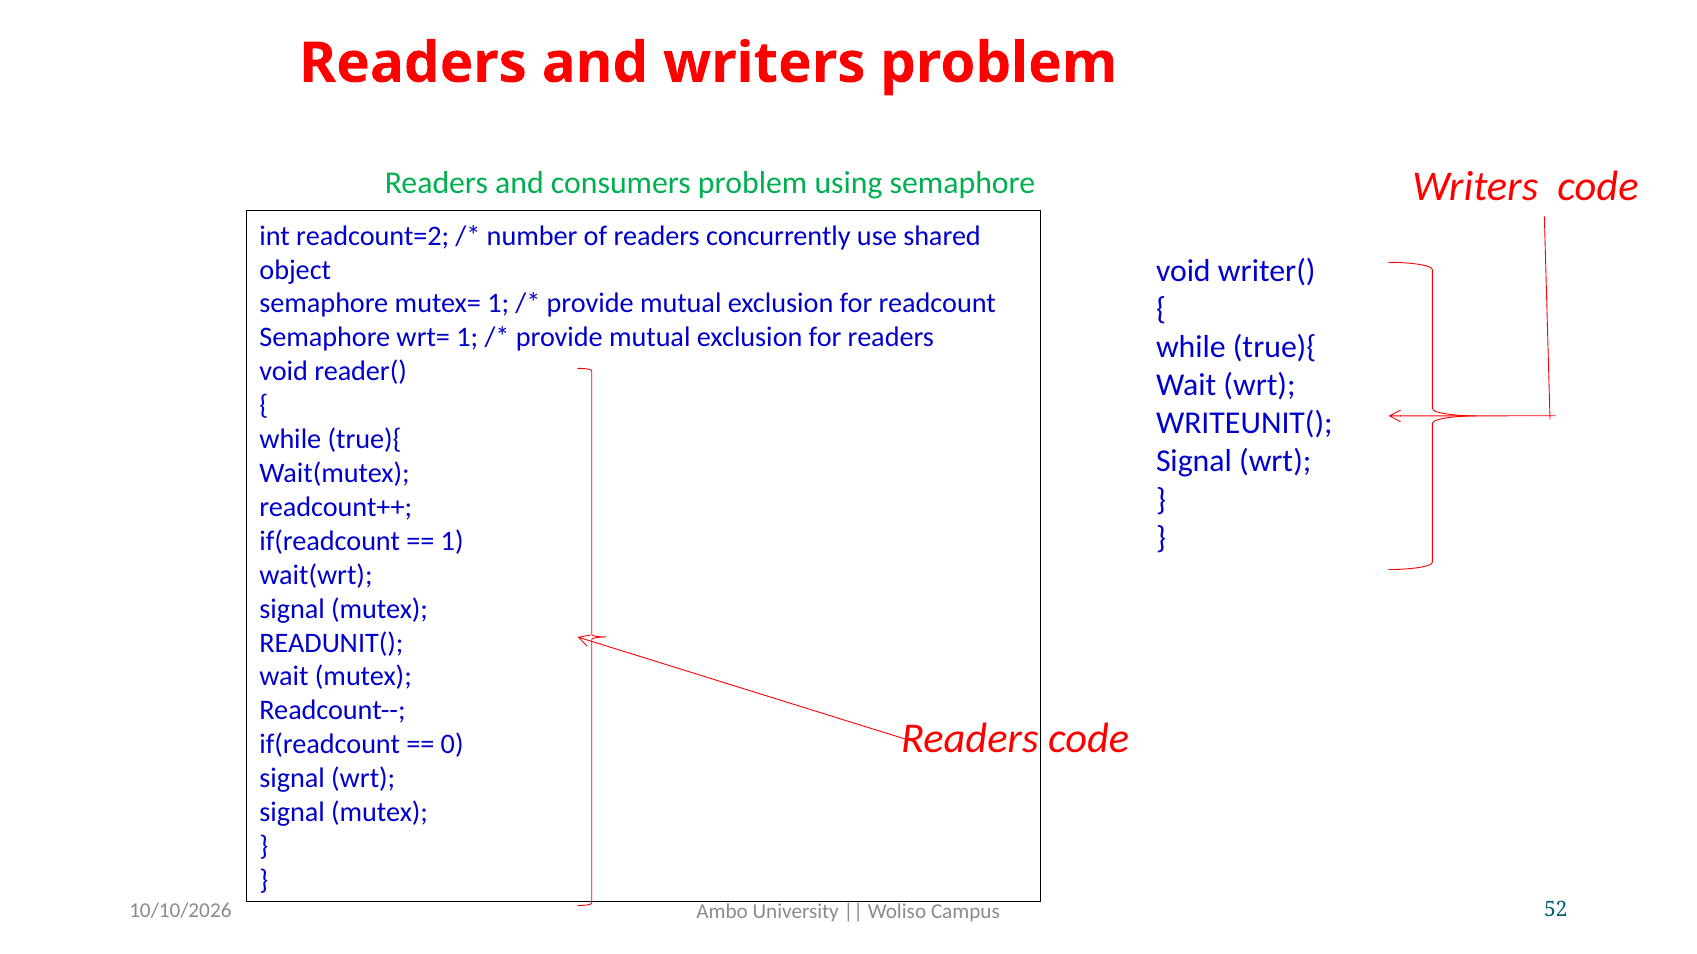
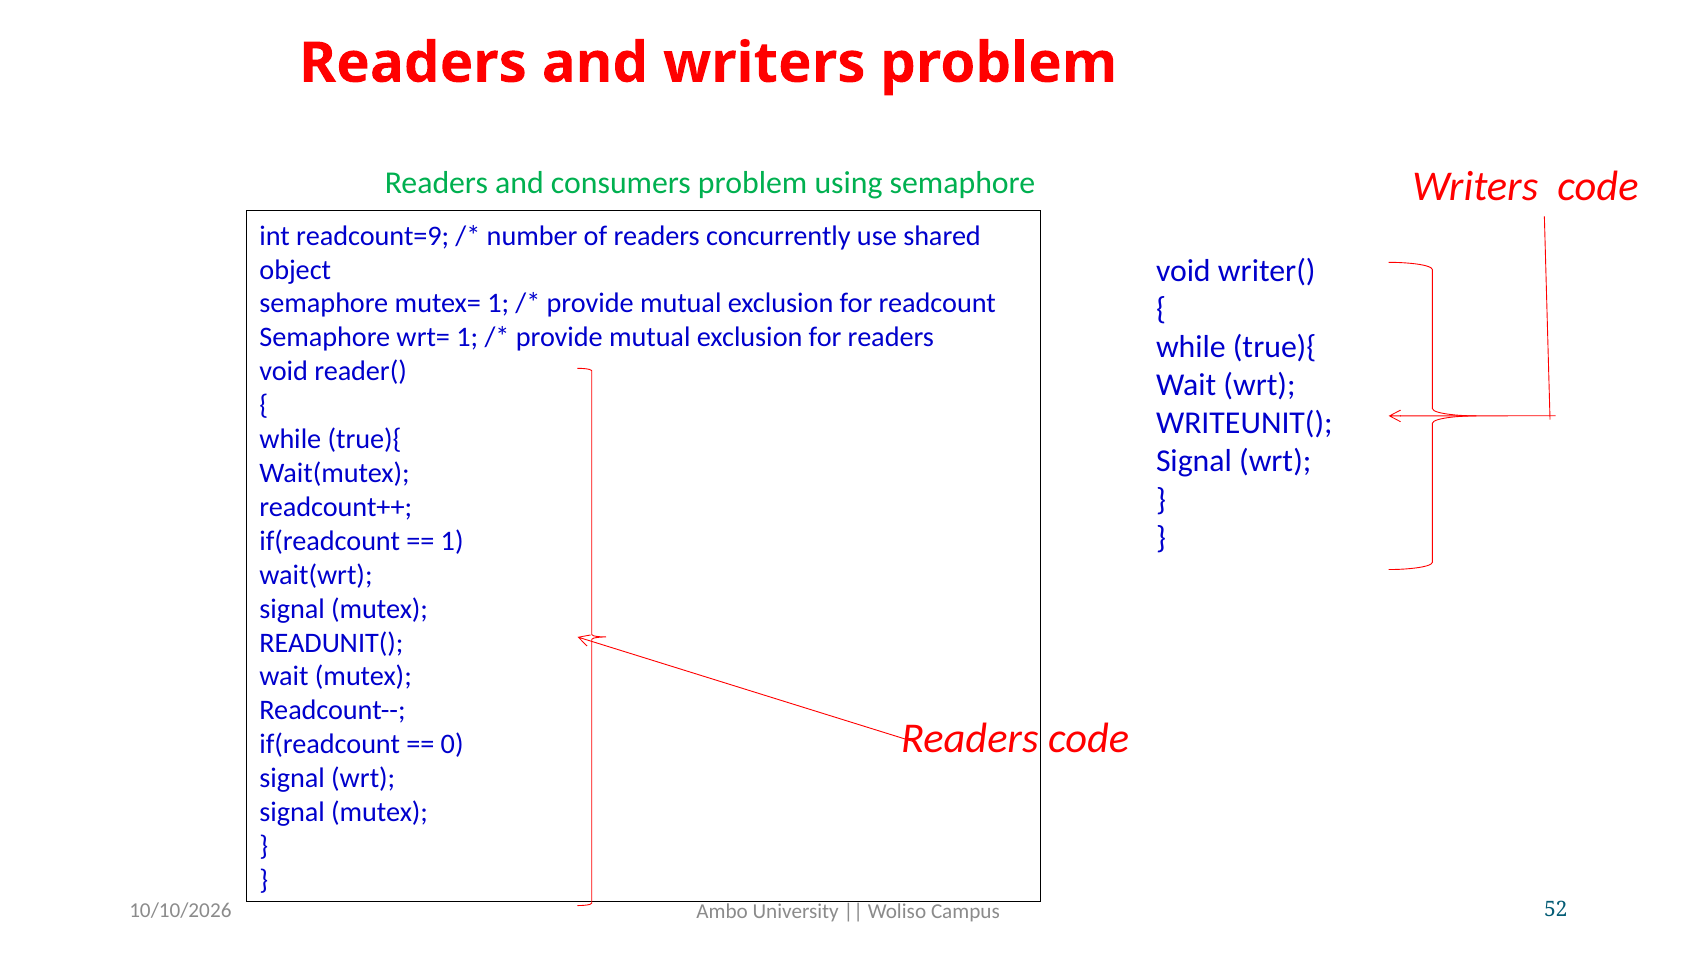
readcount=2: readcount=2 -> readcount=9
